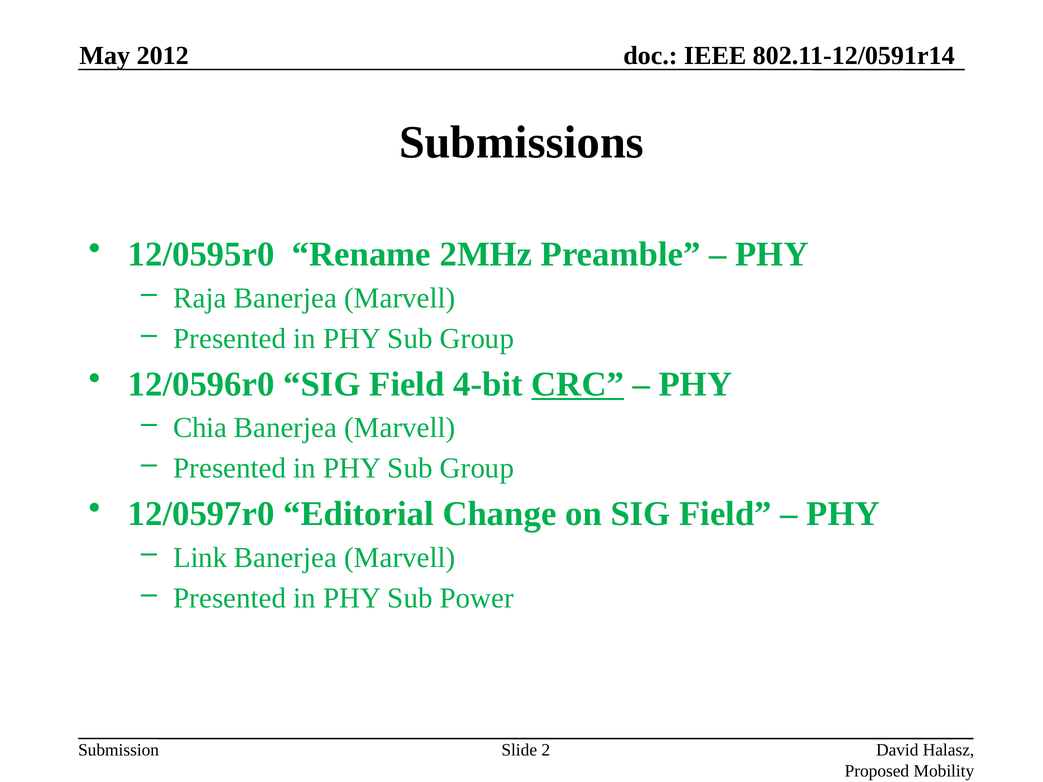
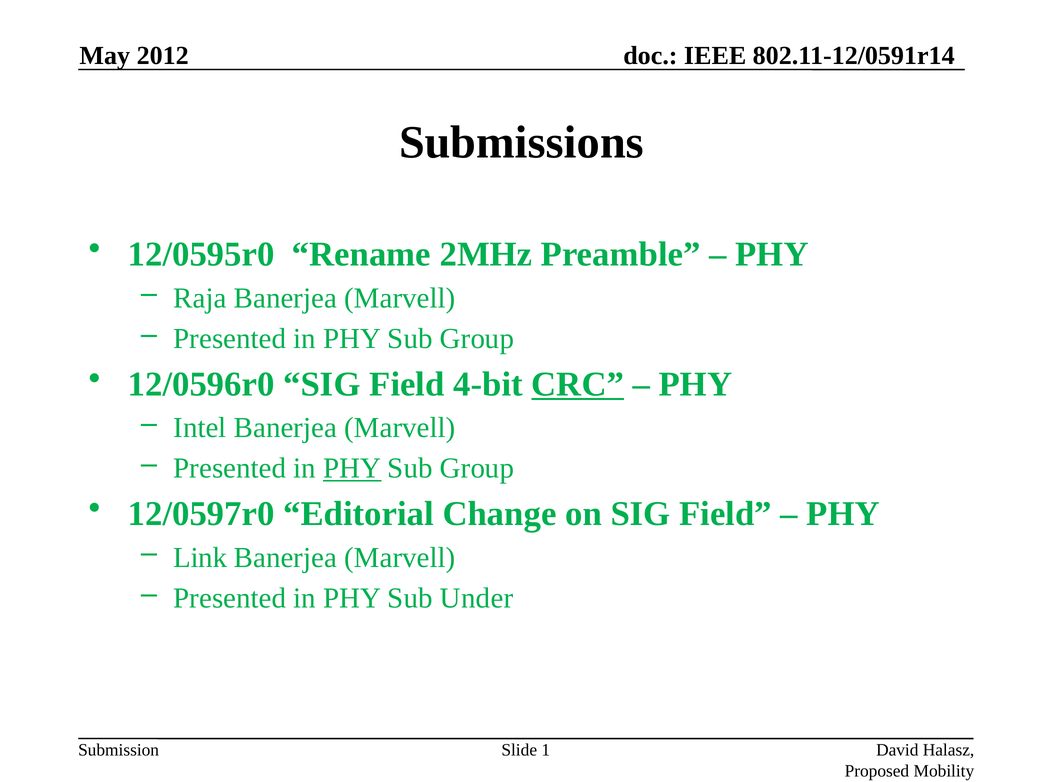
Chia: Chia -> Intel
PHY at (352, 469) underline: none -> present
Power: Power -> Under
2: 2 -> 1
